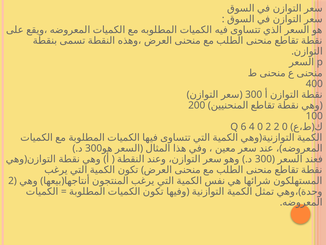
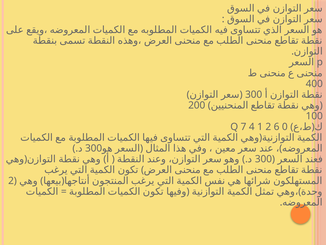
6: 6 -> 7
4 0: 0 -> 1
2 2: 2 -> 6
